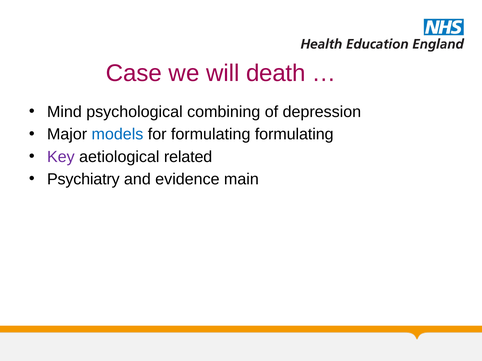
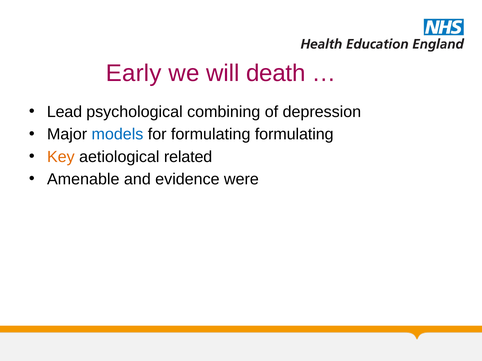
Case: Case -> Early
Mind: Mind -> Lead
Key colour: purple -> orange
Psychiatry: Psychiatry -> Amenable
main: main -> were
